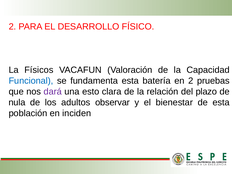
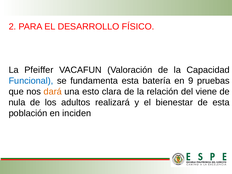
Físicos: Físicos -> Pfeiffer
en 2: 2 -> 9
dará colour: purple -> orange
plazo: plazo -> viene
observar: observar -> realizará
